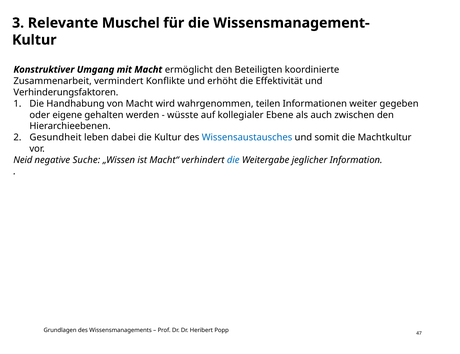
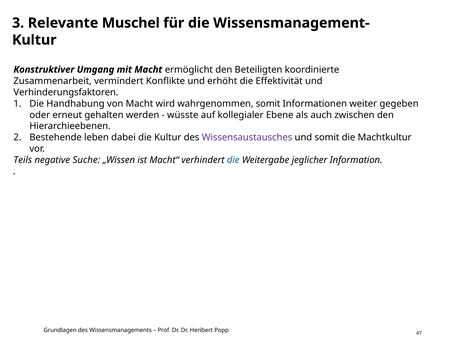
wahrgenommen teilen: teilen -> somit
eigene: eigene -> erneut
Gesundheit: Gesundheit -> Bestehende
Wissensaustausches colour: blue -> purple
Neid: Neid -> Teils
